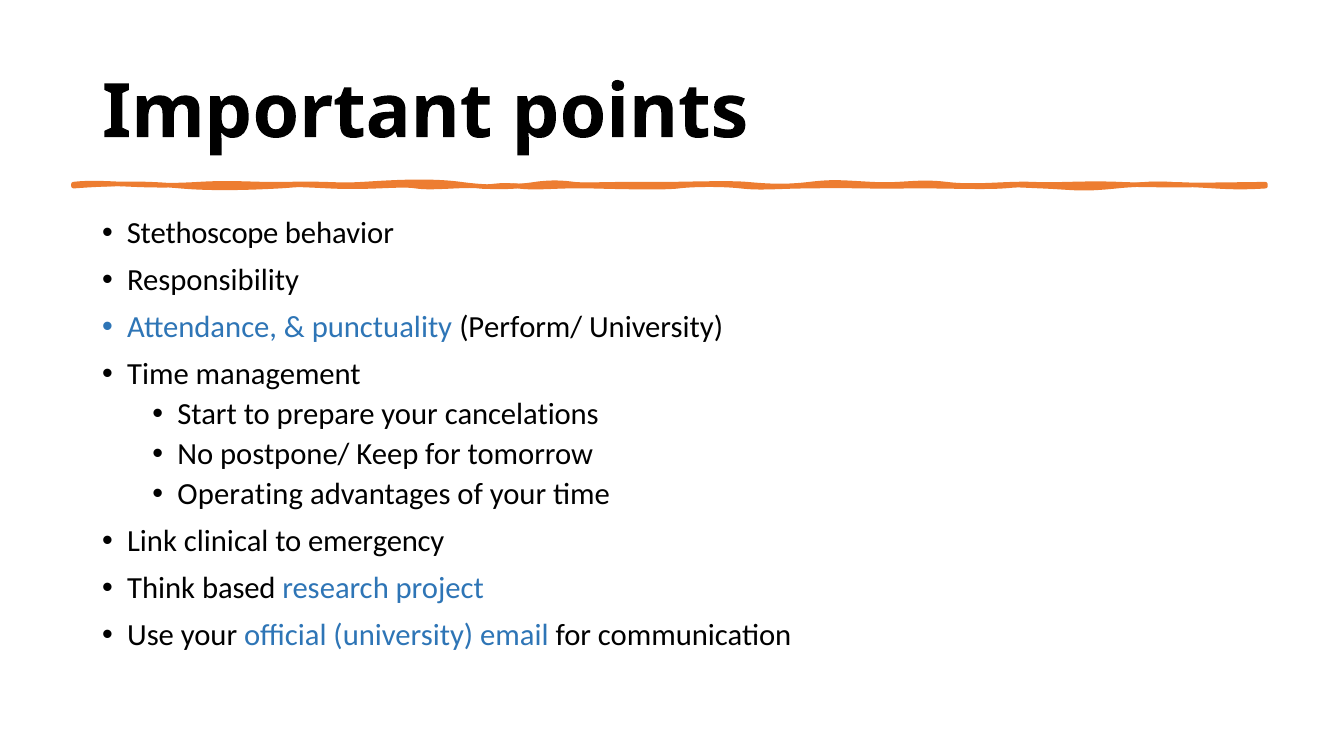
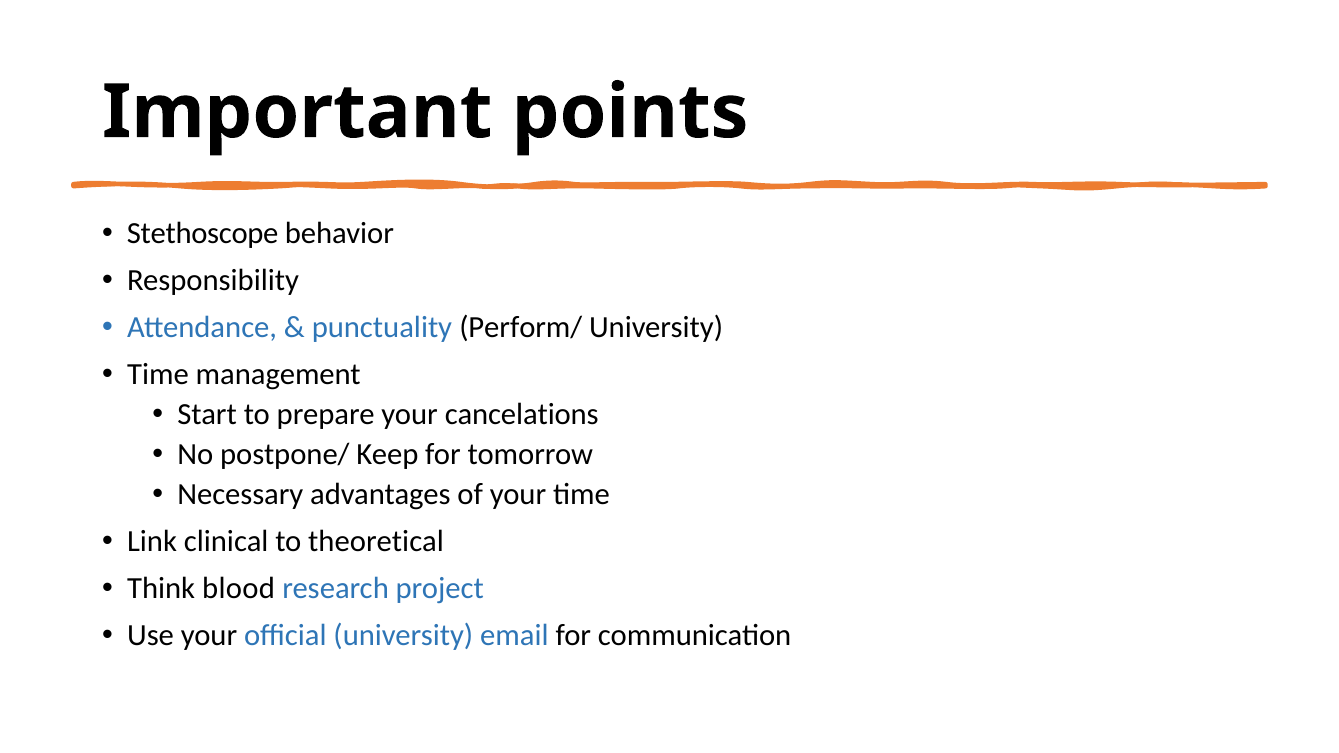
Operating: Operating -> Necessary
emergency: emergency -> theoretical
based: based -> blood
